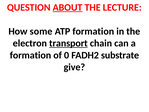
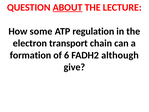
ATP formation: formation -> regulation
transport underline: present -> none
0: 0 -> 6
substrate: substrate -> although
